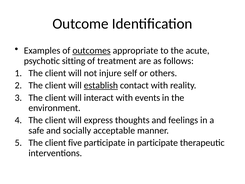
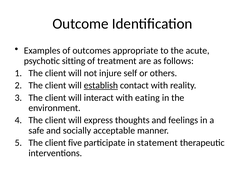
outcomes underline: present -> none
events: events -> eating
in participate: participate -> statement
